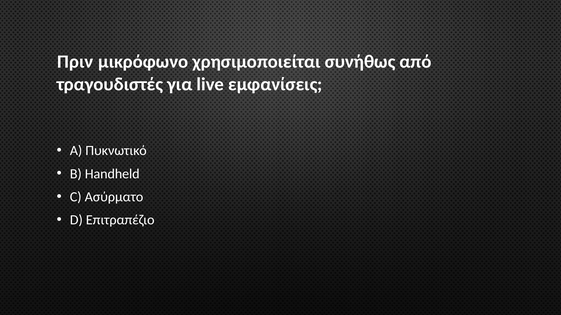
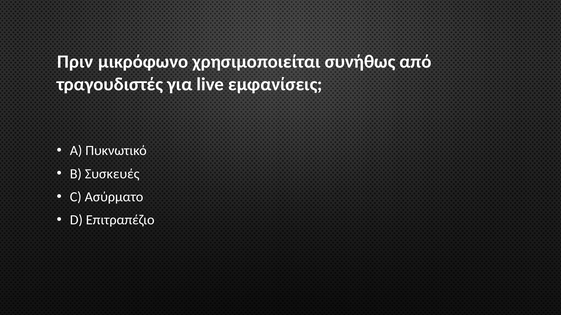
Handheld: Handheld -> Συσκευές
